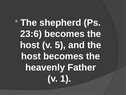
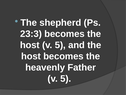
23:6: 23:6 -> 23:3
1 at (66, 78): 1 -> 5
